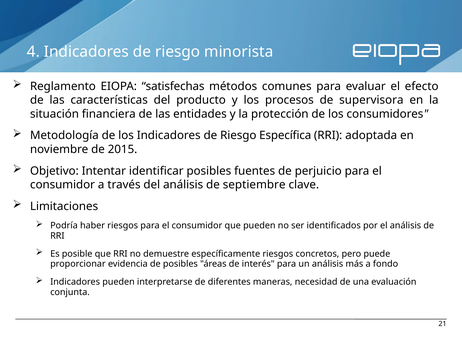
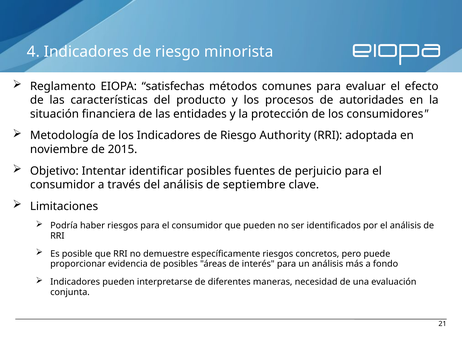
supervisora: supervisora -> autoridades
Específica: Específica -> Authority
